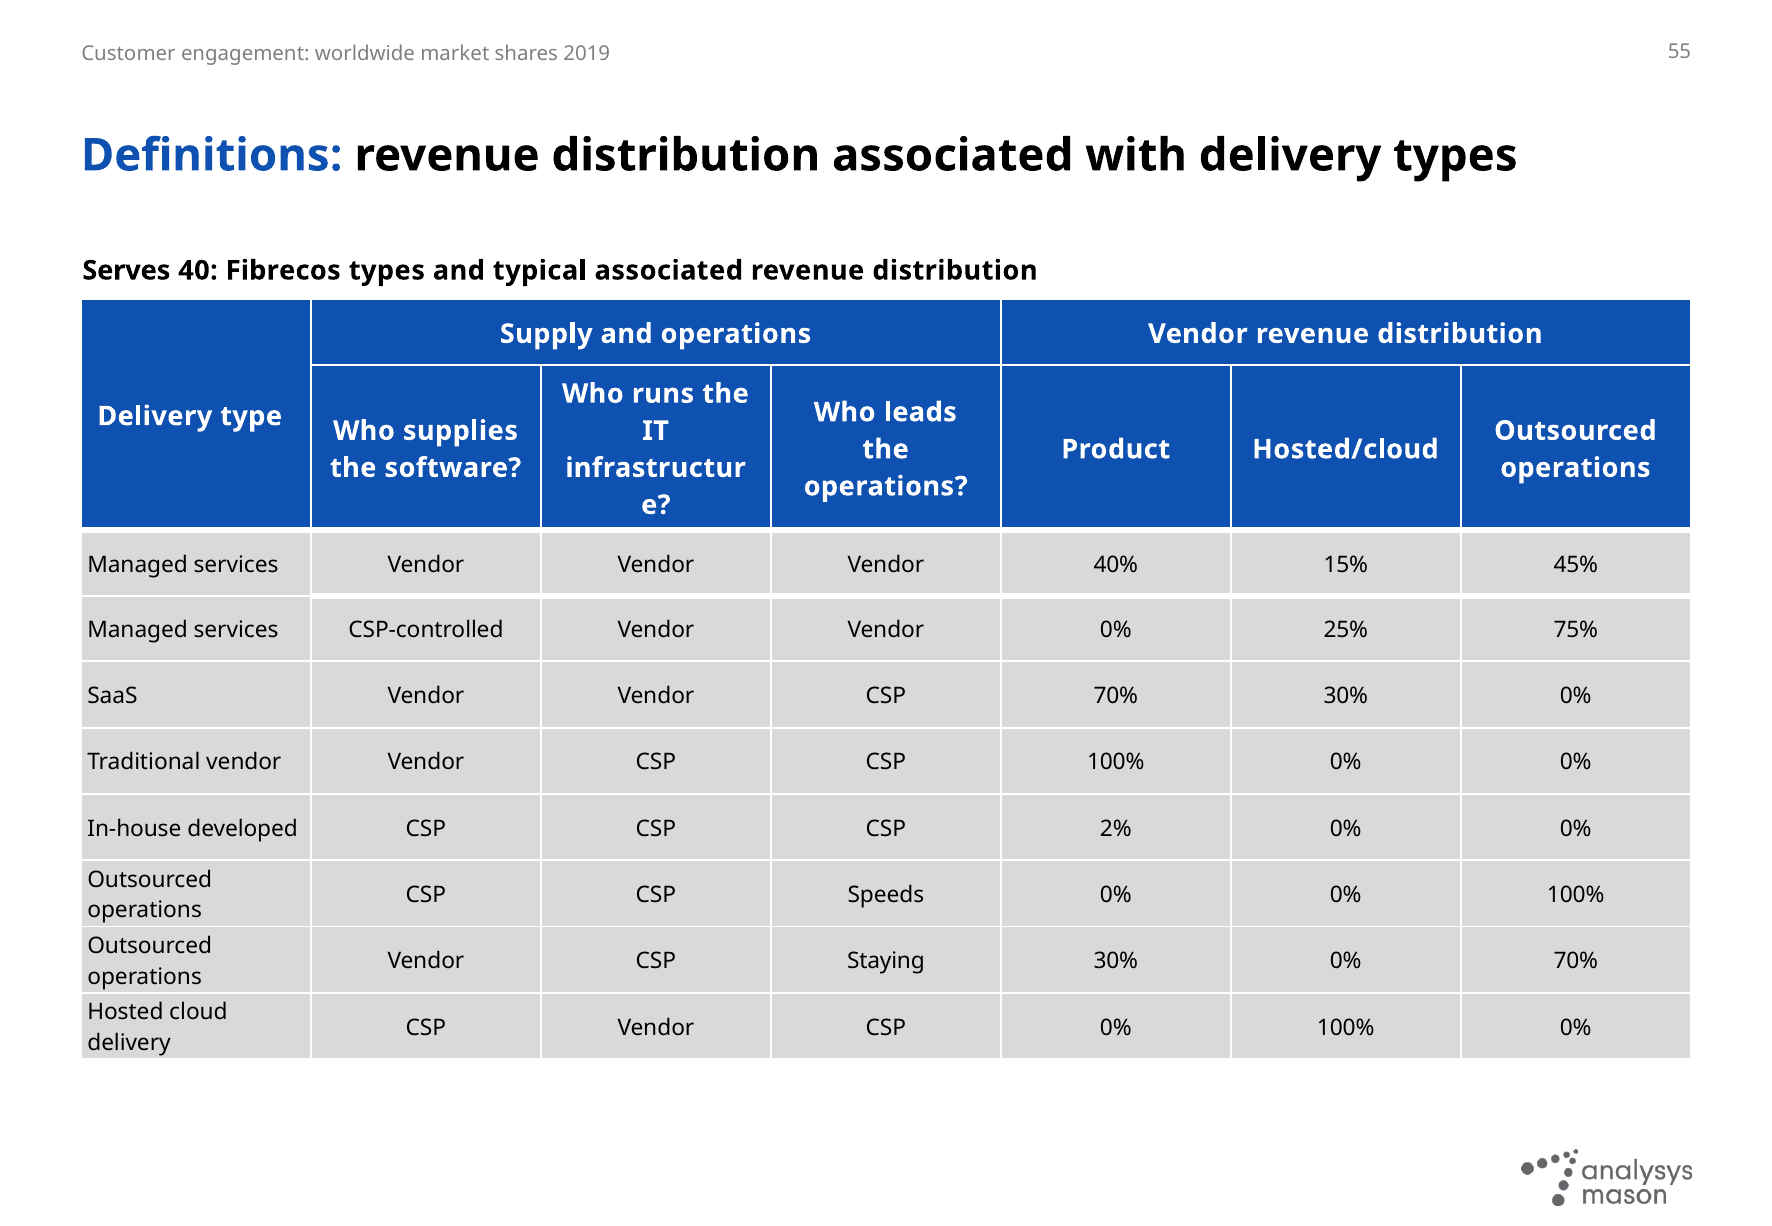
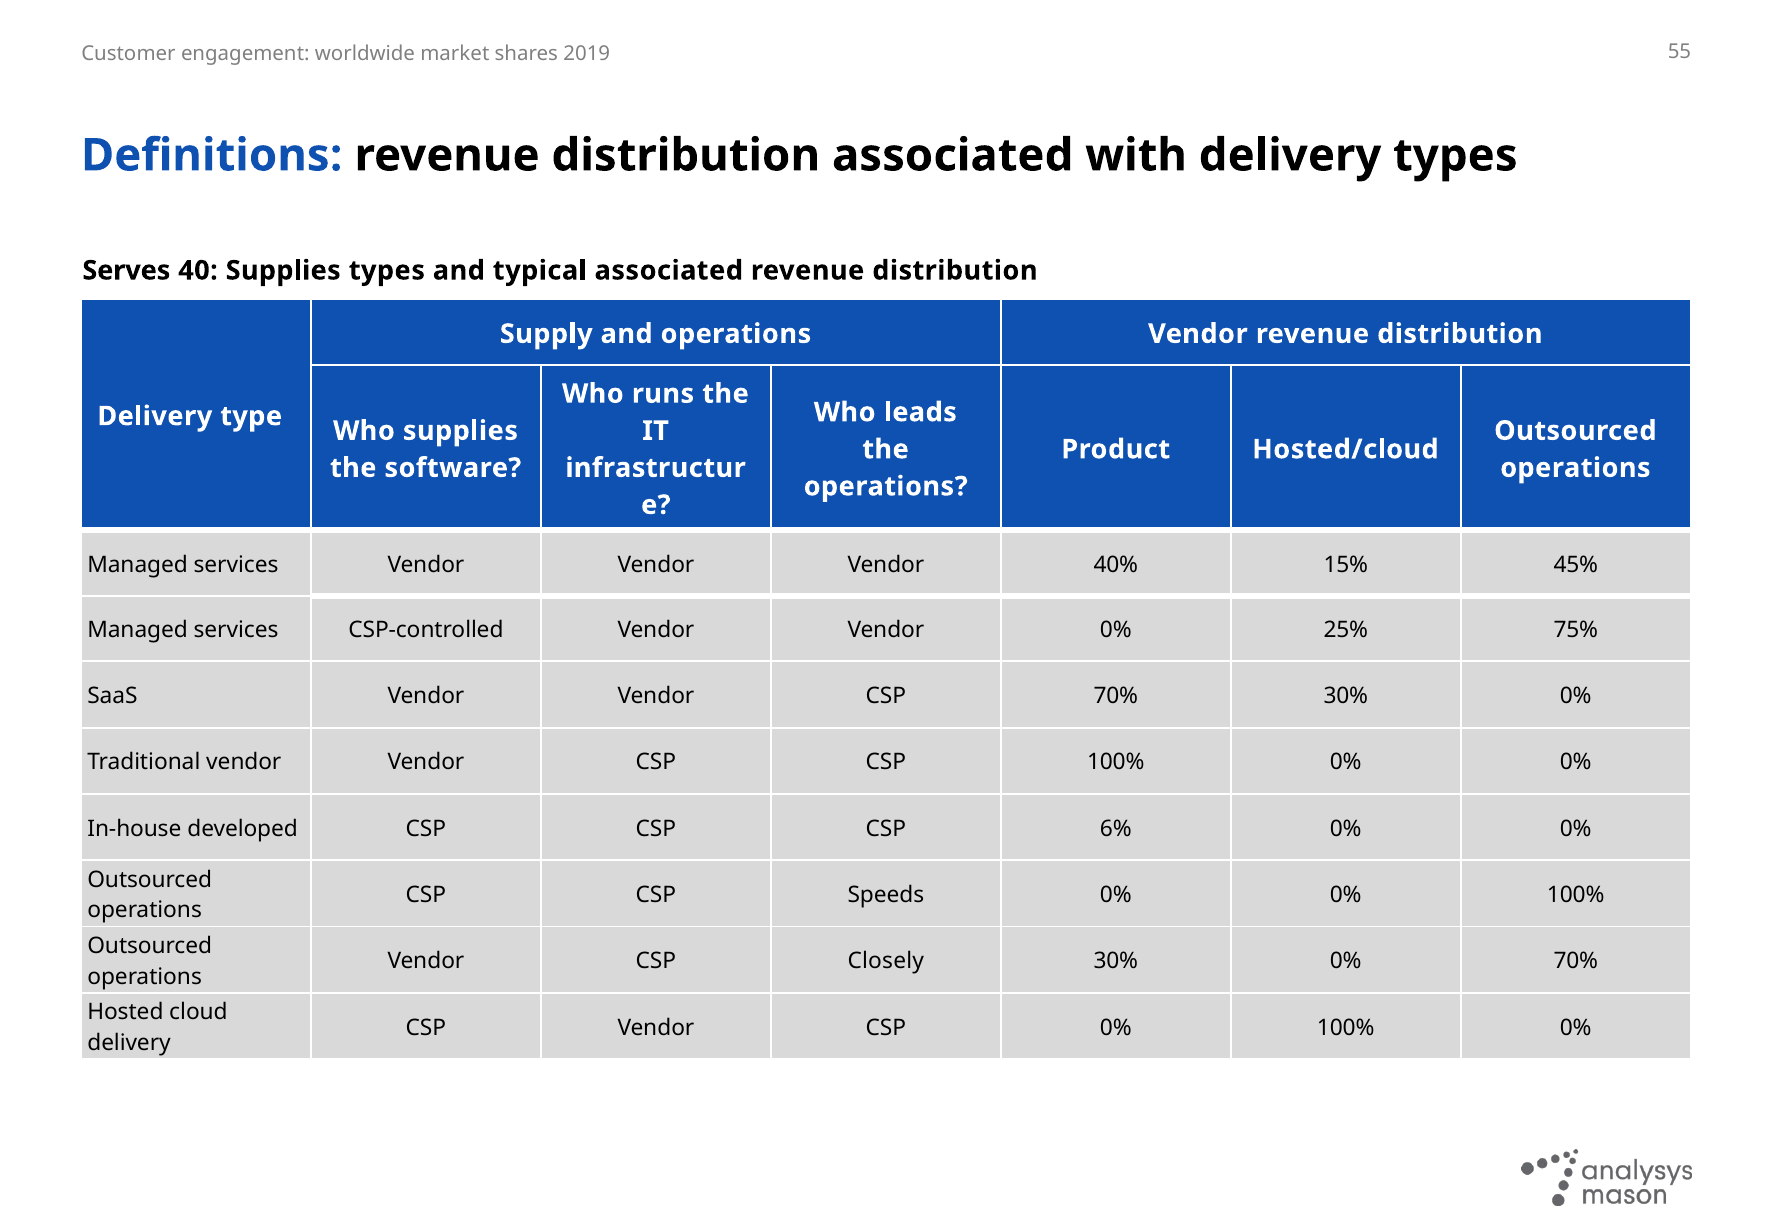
40 Fibrecos: Fibrecos -> Supplies
2%: 2% -> 6%
Staying: Staying -> Closely
